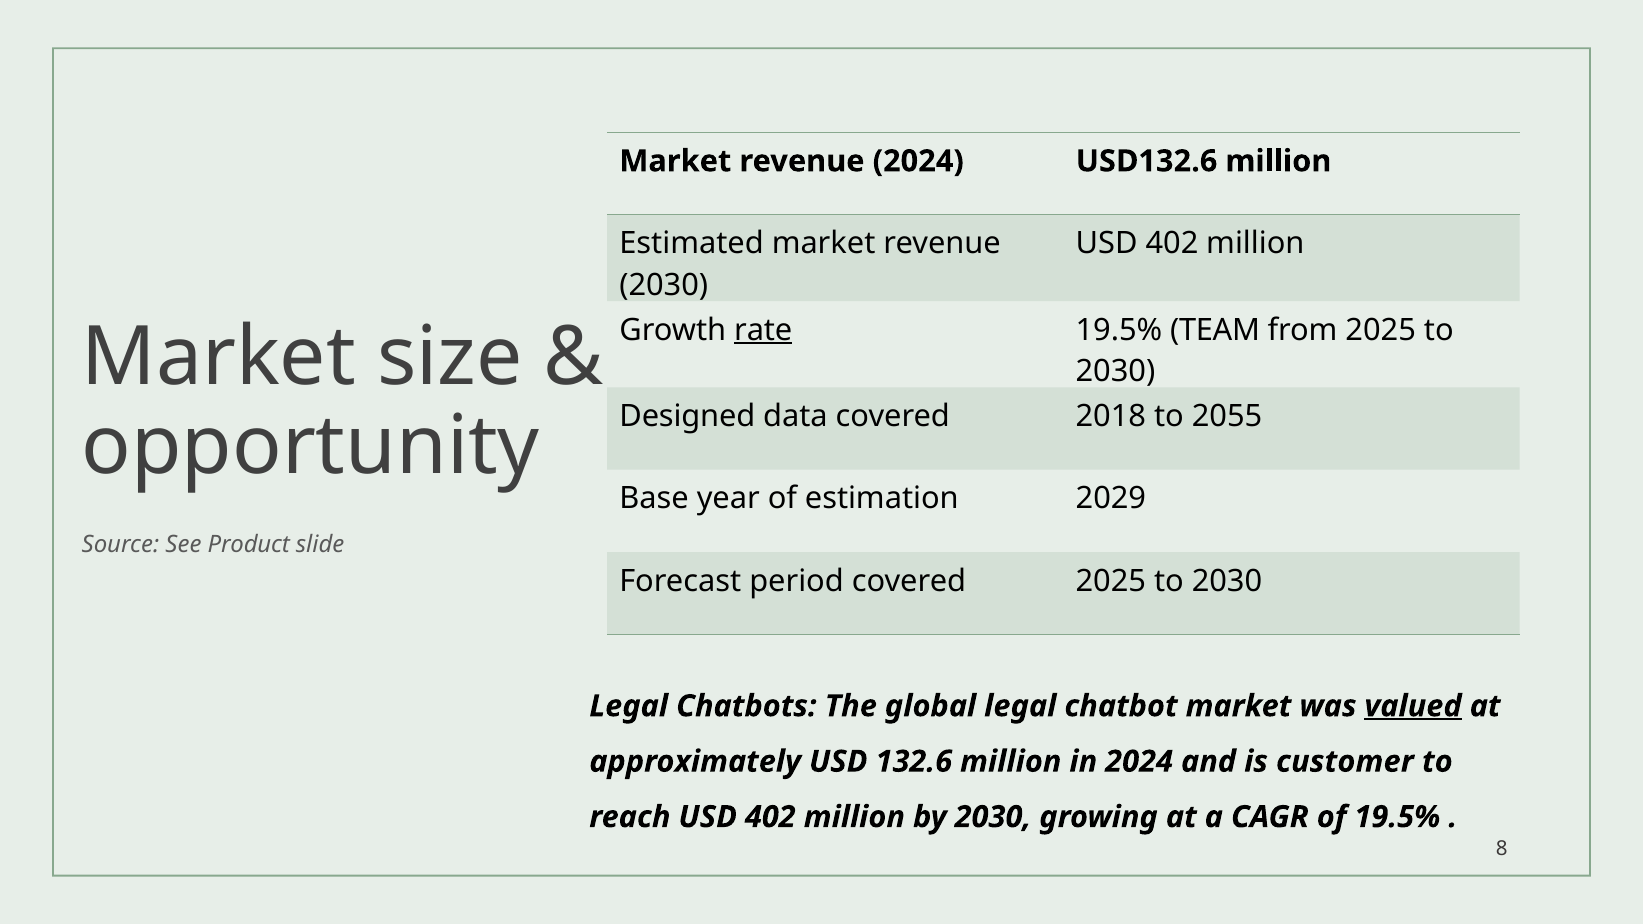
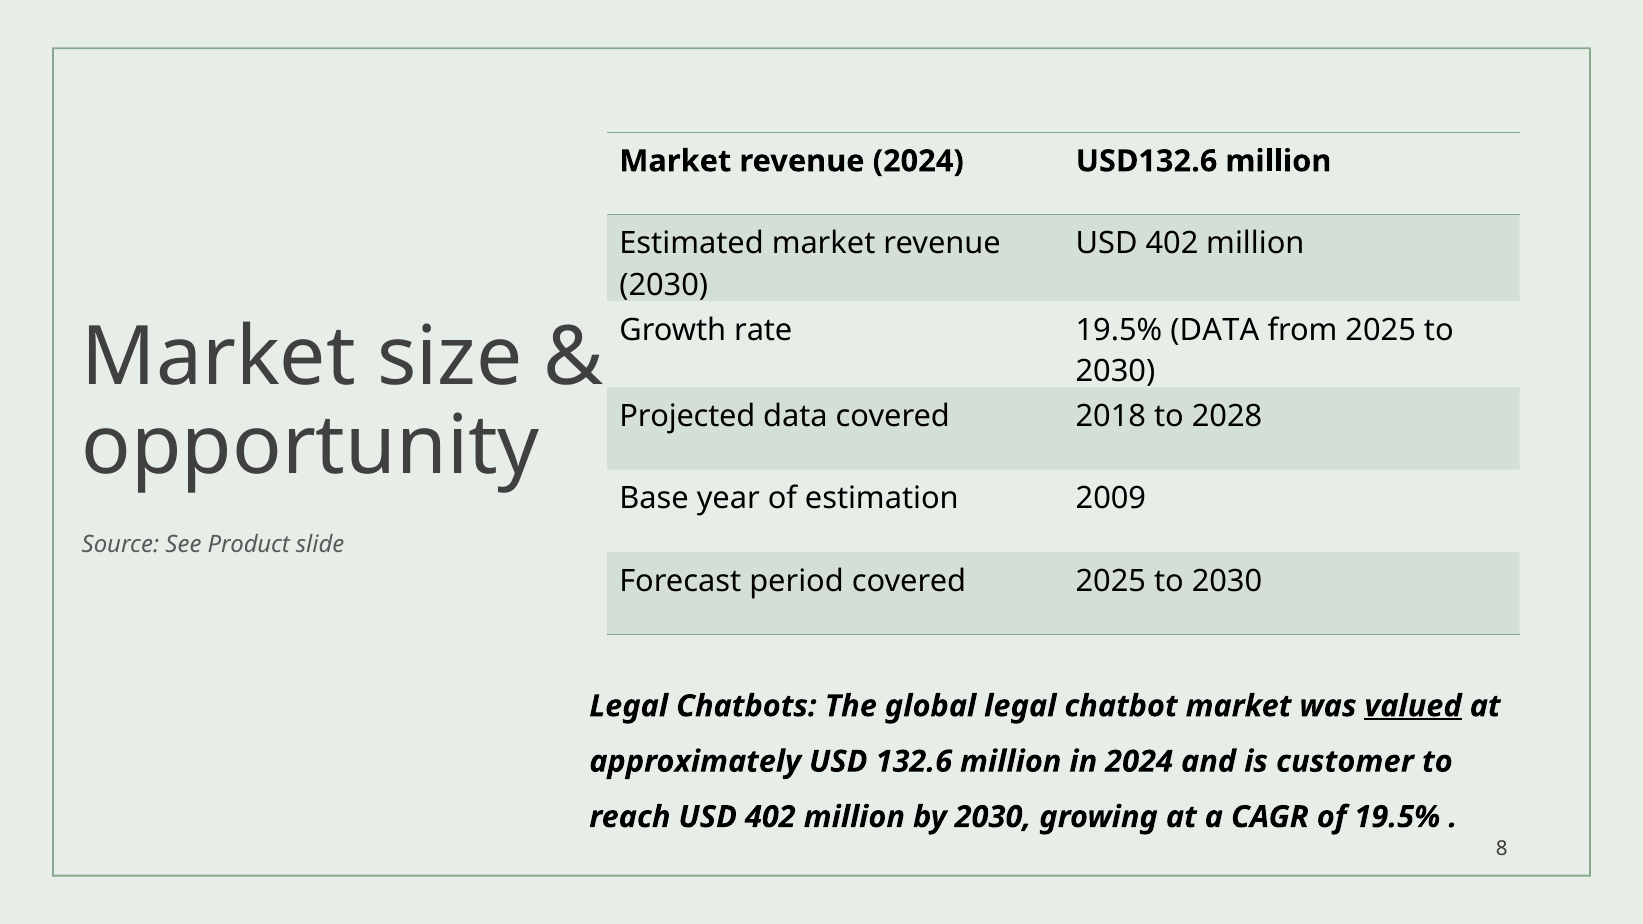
rate underline: present -> none
19.5% TEAM: TEAM -> DATA
Designed: Designed -> Projected
2055: 2055 -> 2028
2029: 2029 -> 2009
